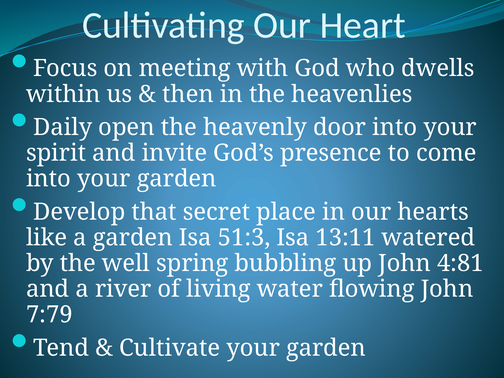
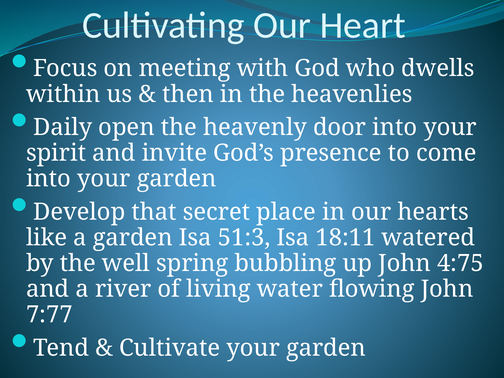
13:11: 13:11 -> 18:11
4:81: 4:81 -> 4:75
7:79: 7:79 -> 7:77
